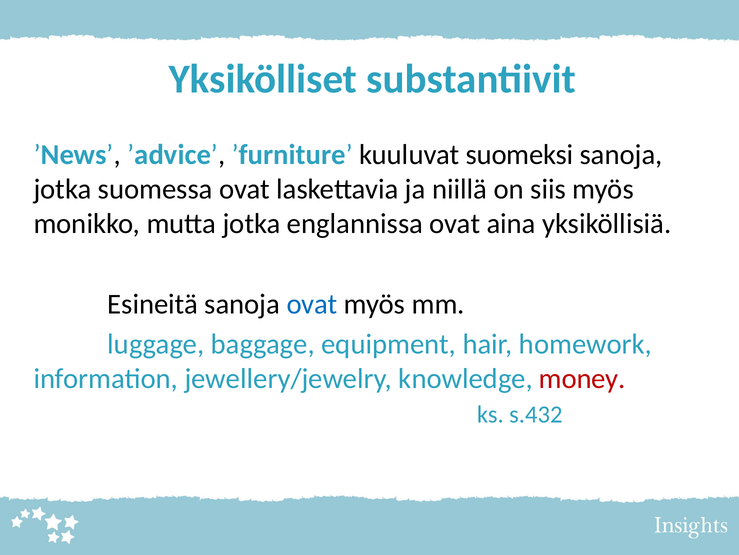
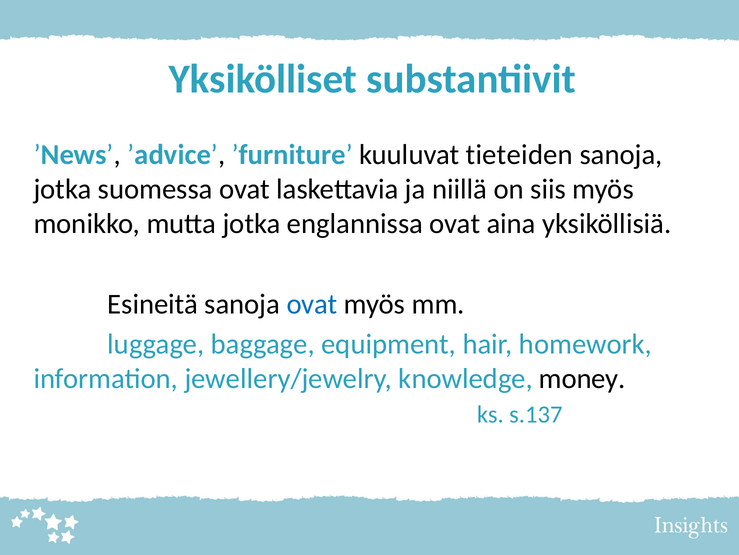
suomeksi: suomeksi -> tieteiden
money colour: red -> black
s.432: s.432 -> s.137
